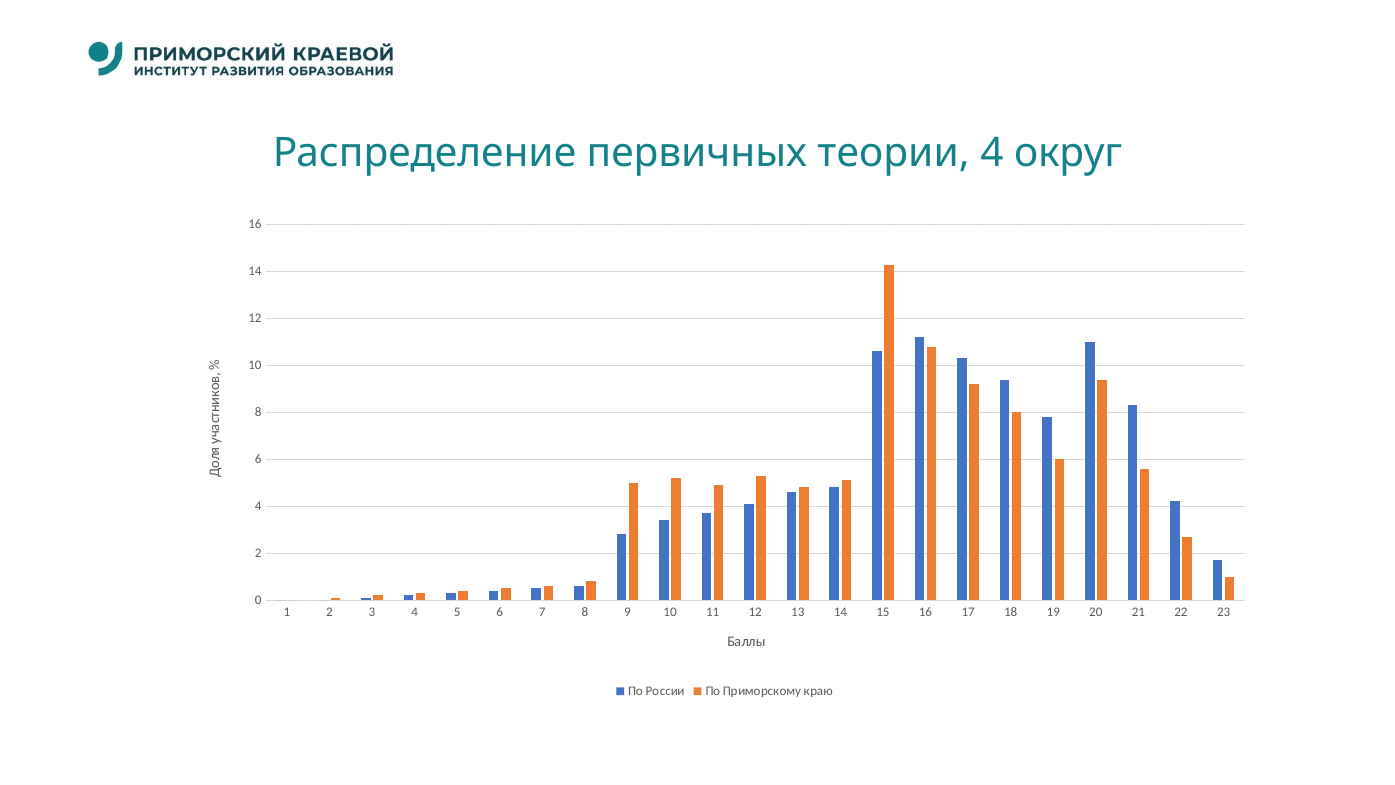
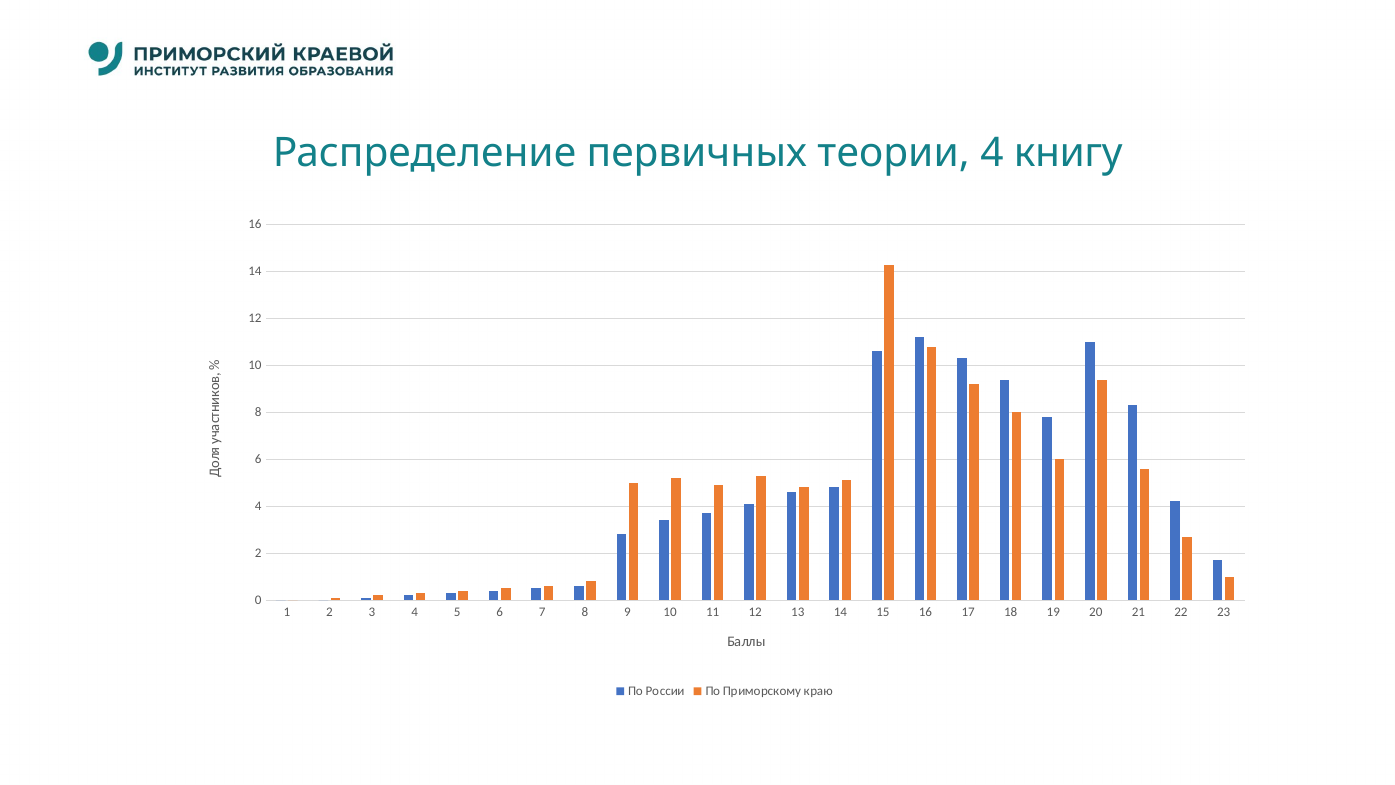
округ: округ -> книгу
